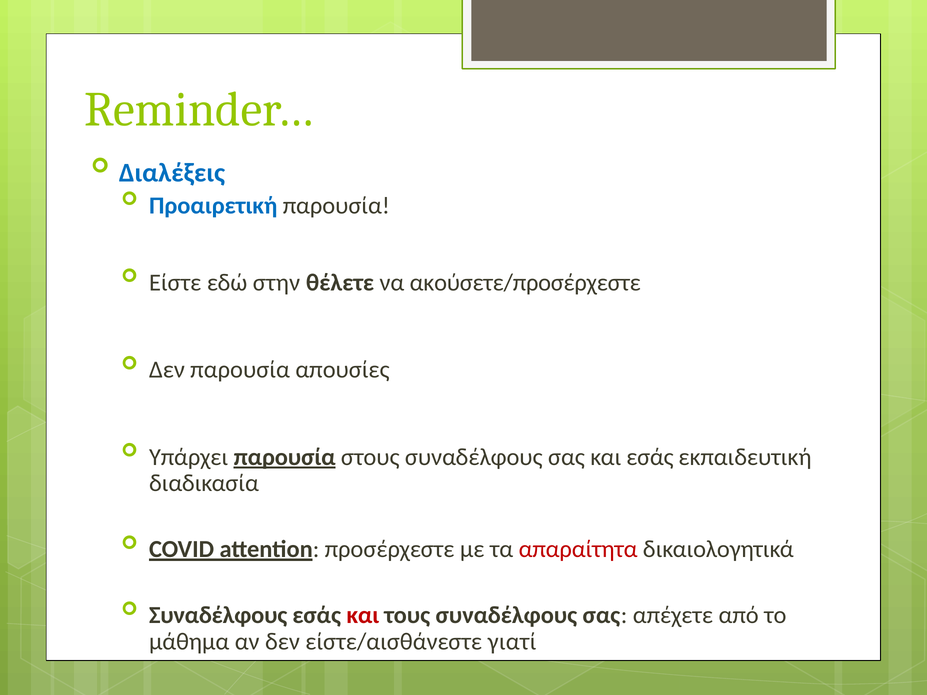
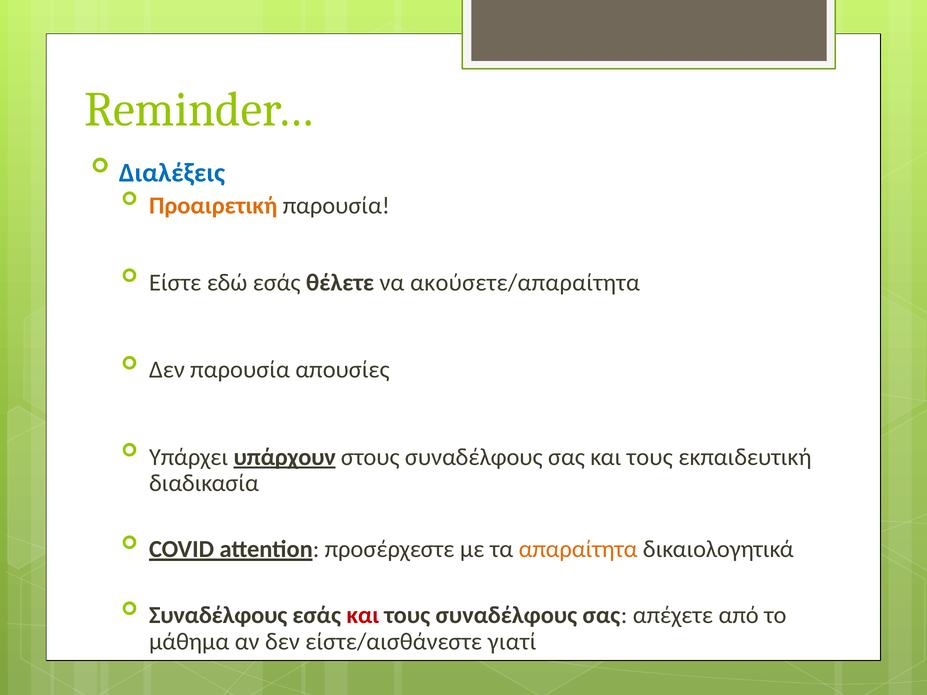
Προαιρετική colour: blue -> orange
εδώ στην: στην -> εσάς
ακούσετε/προσέρχεστε: ακούσετε/προσέρχεστε -> ακούσετε/απαραίτητα
Υπάρχει παρουσία: παρουσία -> υπάρχουν
σας και εσάς: εσάς -> τους
απαραίτητα colour: red -> orange
